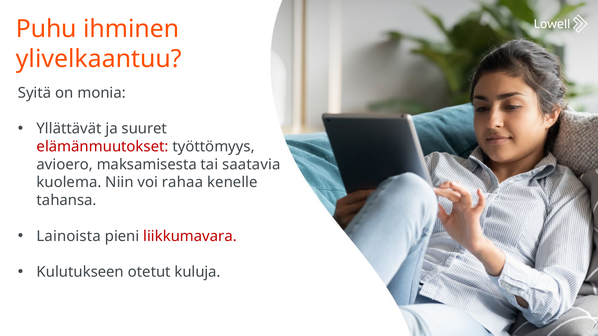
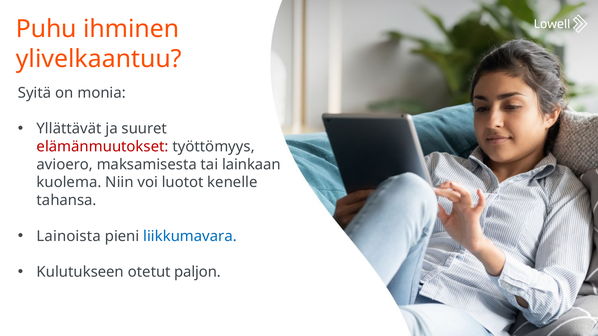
saatavia: saatavia -> lainkaan
rahaa: rahaa -> luotot
liikkumavara colour: red -> blue
kuluja: kuluja -> paljon
